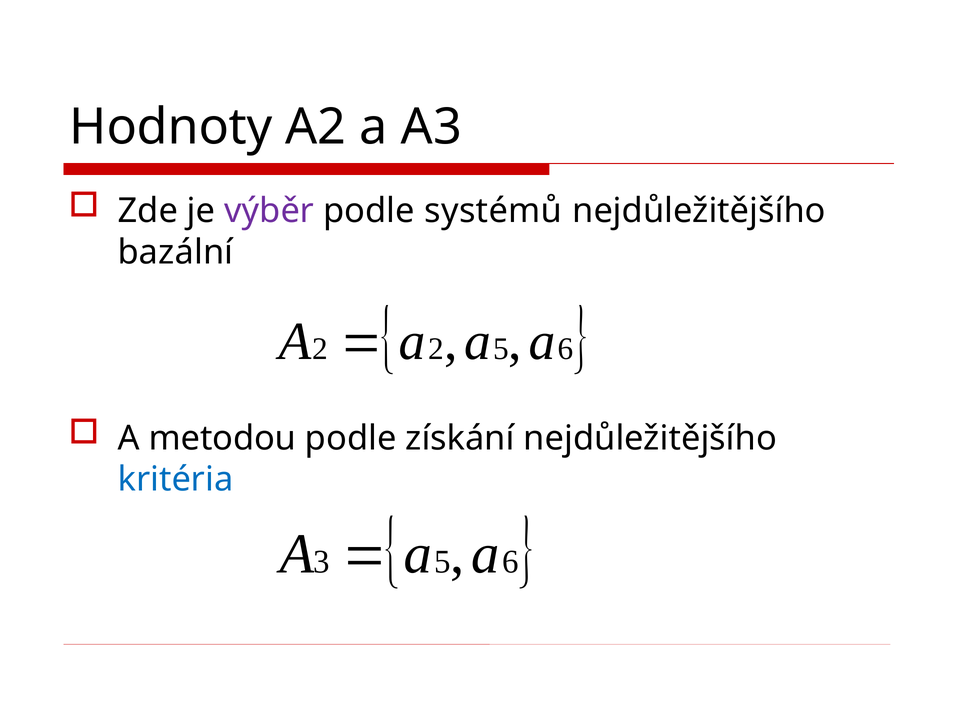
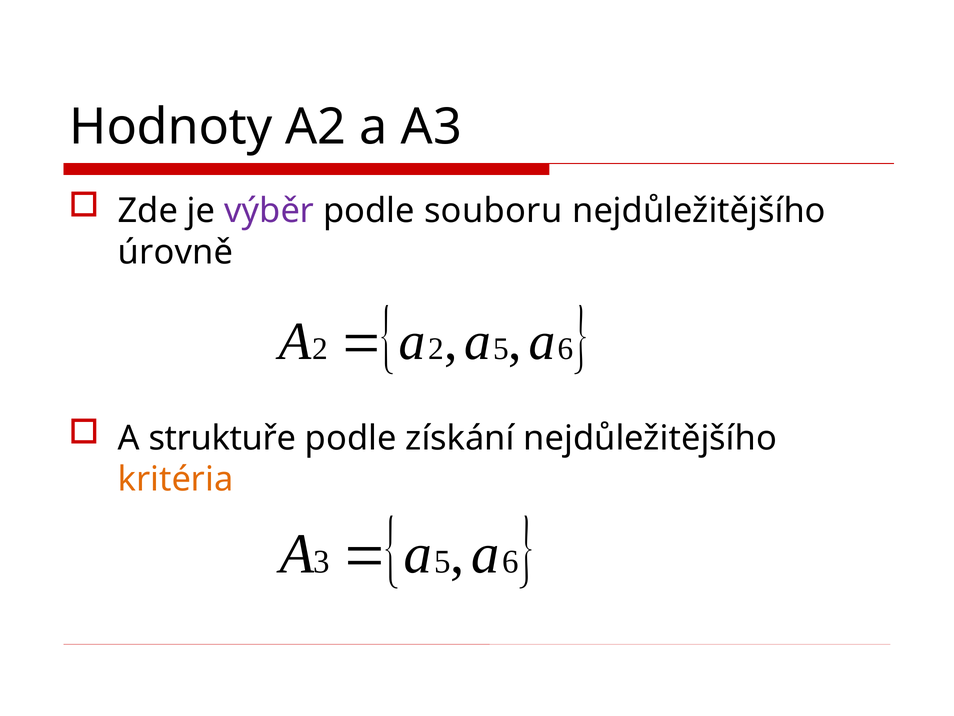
systémů: systémů -> souboru
bazální: bazální -> úrovně
metodou: metodou -> struktuře
kritéria colour: blue -> orange
